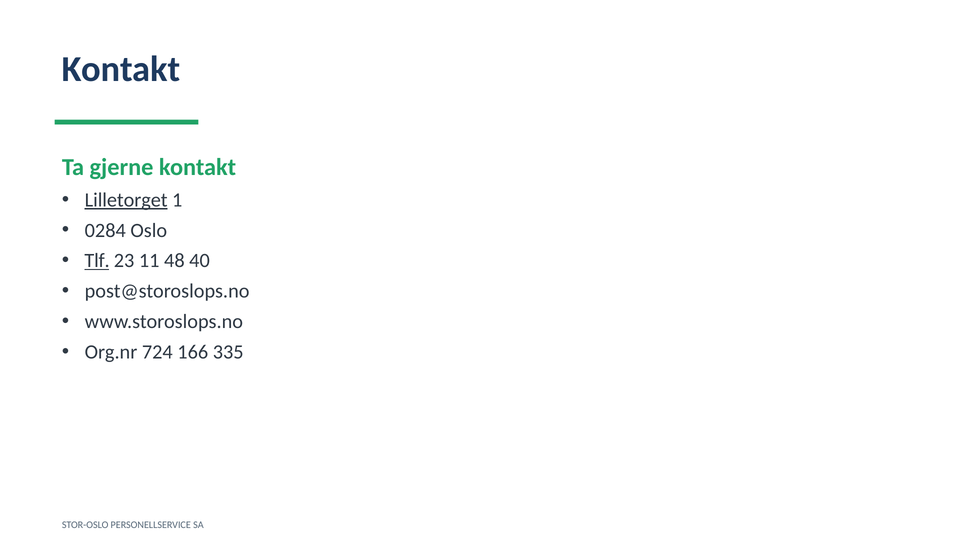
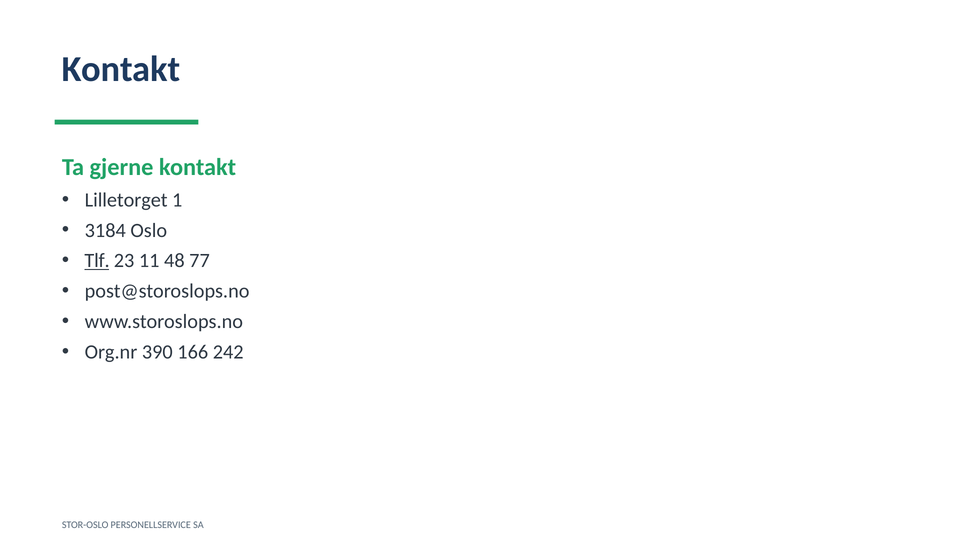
Lilletorget underline: present -> none
0284: 0284 -> 3184
40: 40 -> 77
724: 724 -> 390
335: 335 -> 242
